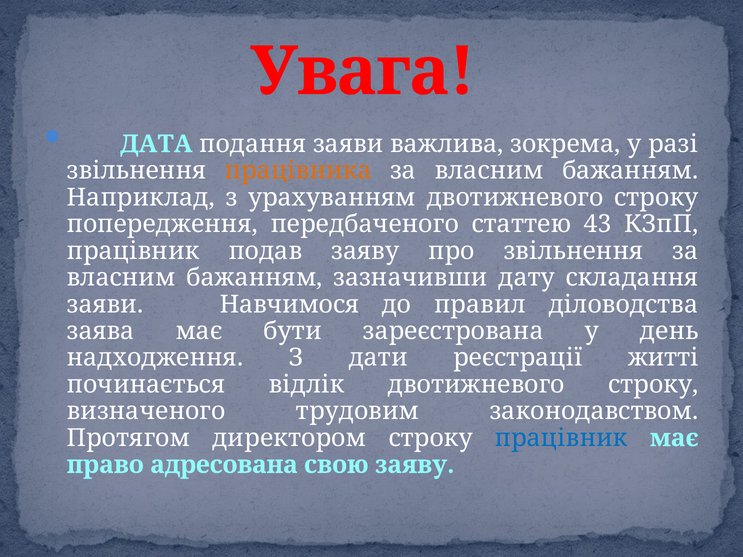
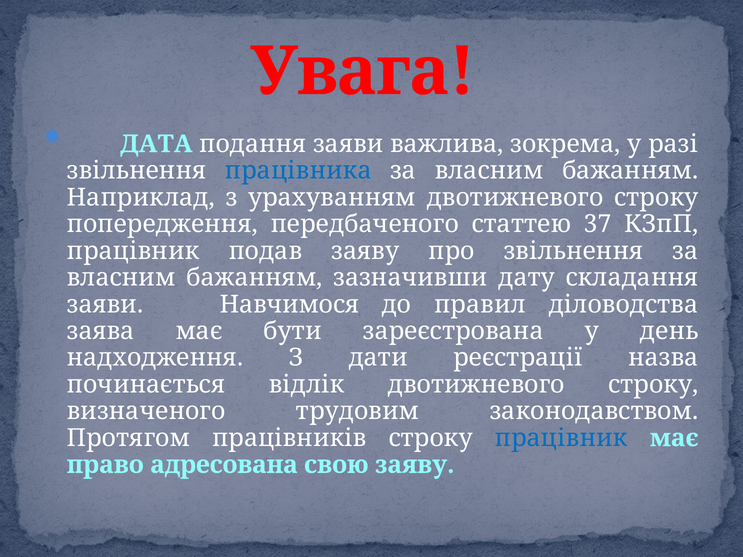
працівника colour: orange -> blue
43: 43 -> 37
житті: житті -> назва
директором: директором -> працівників
